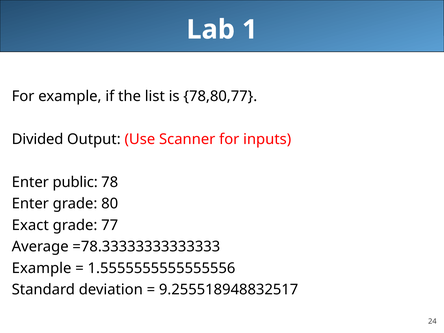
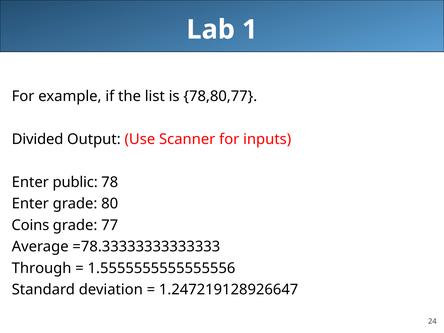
Exact: Exact -> Coins
Example at (42, 268): Example -> Through
9.255518948832517: 9.255518948832517 -> 1.247219128926647
